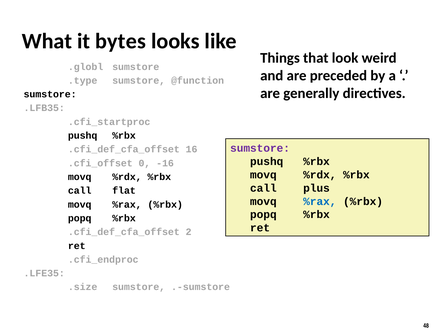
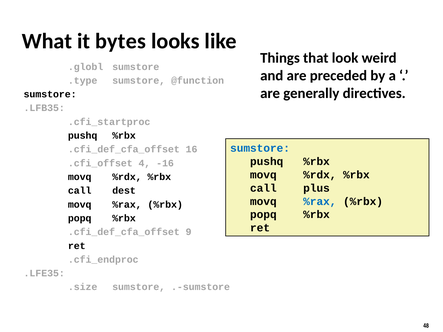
sumstore at (260, 148) colour: purple -> blue
0: 0 -> 4
flat: flat -> dest
2: 2 -> 9
